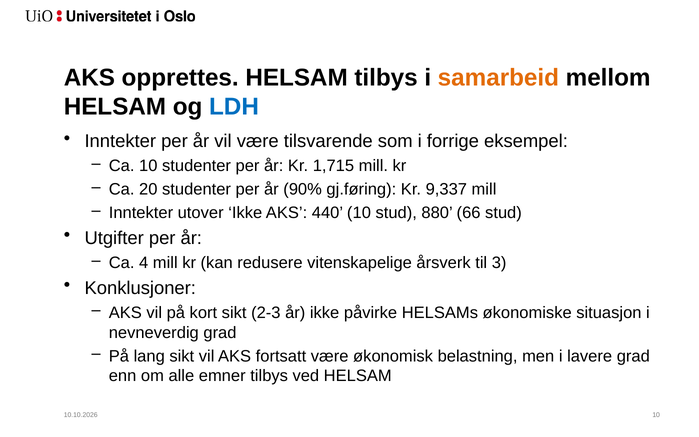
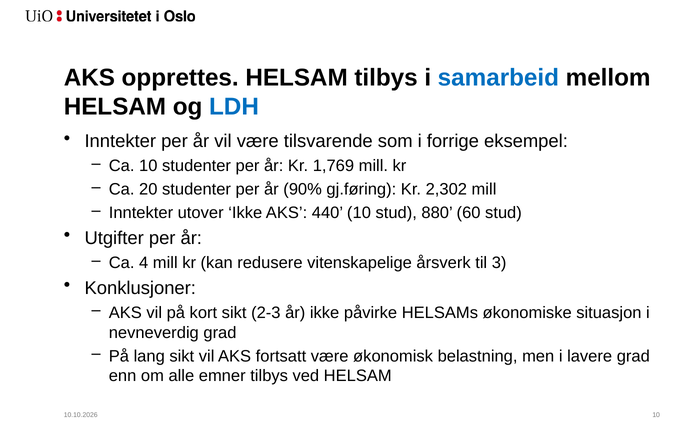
samarbeid colour: orange -> blue
1,715: 1,715 -> 1,769
9,337: 9,337 -> 2,302
66: 66 -> 60
